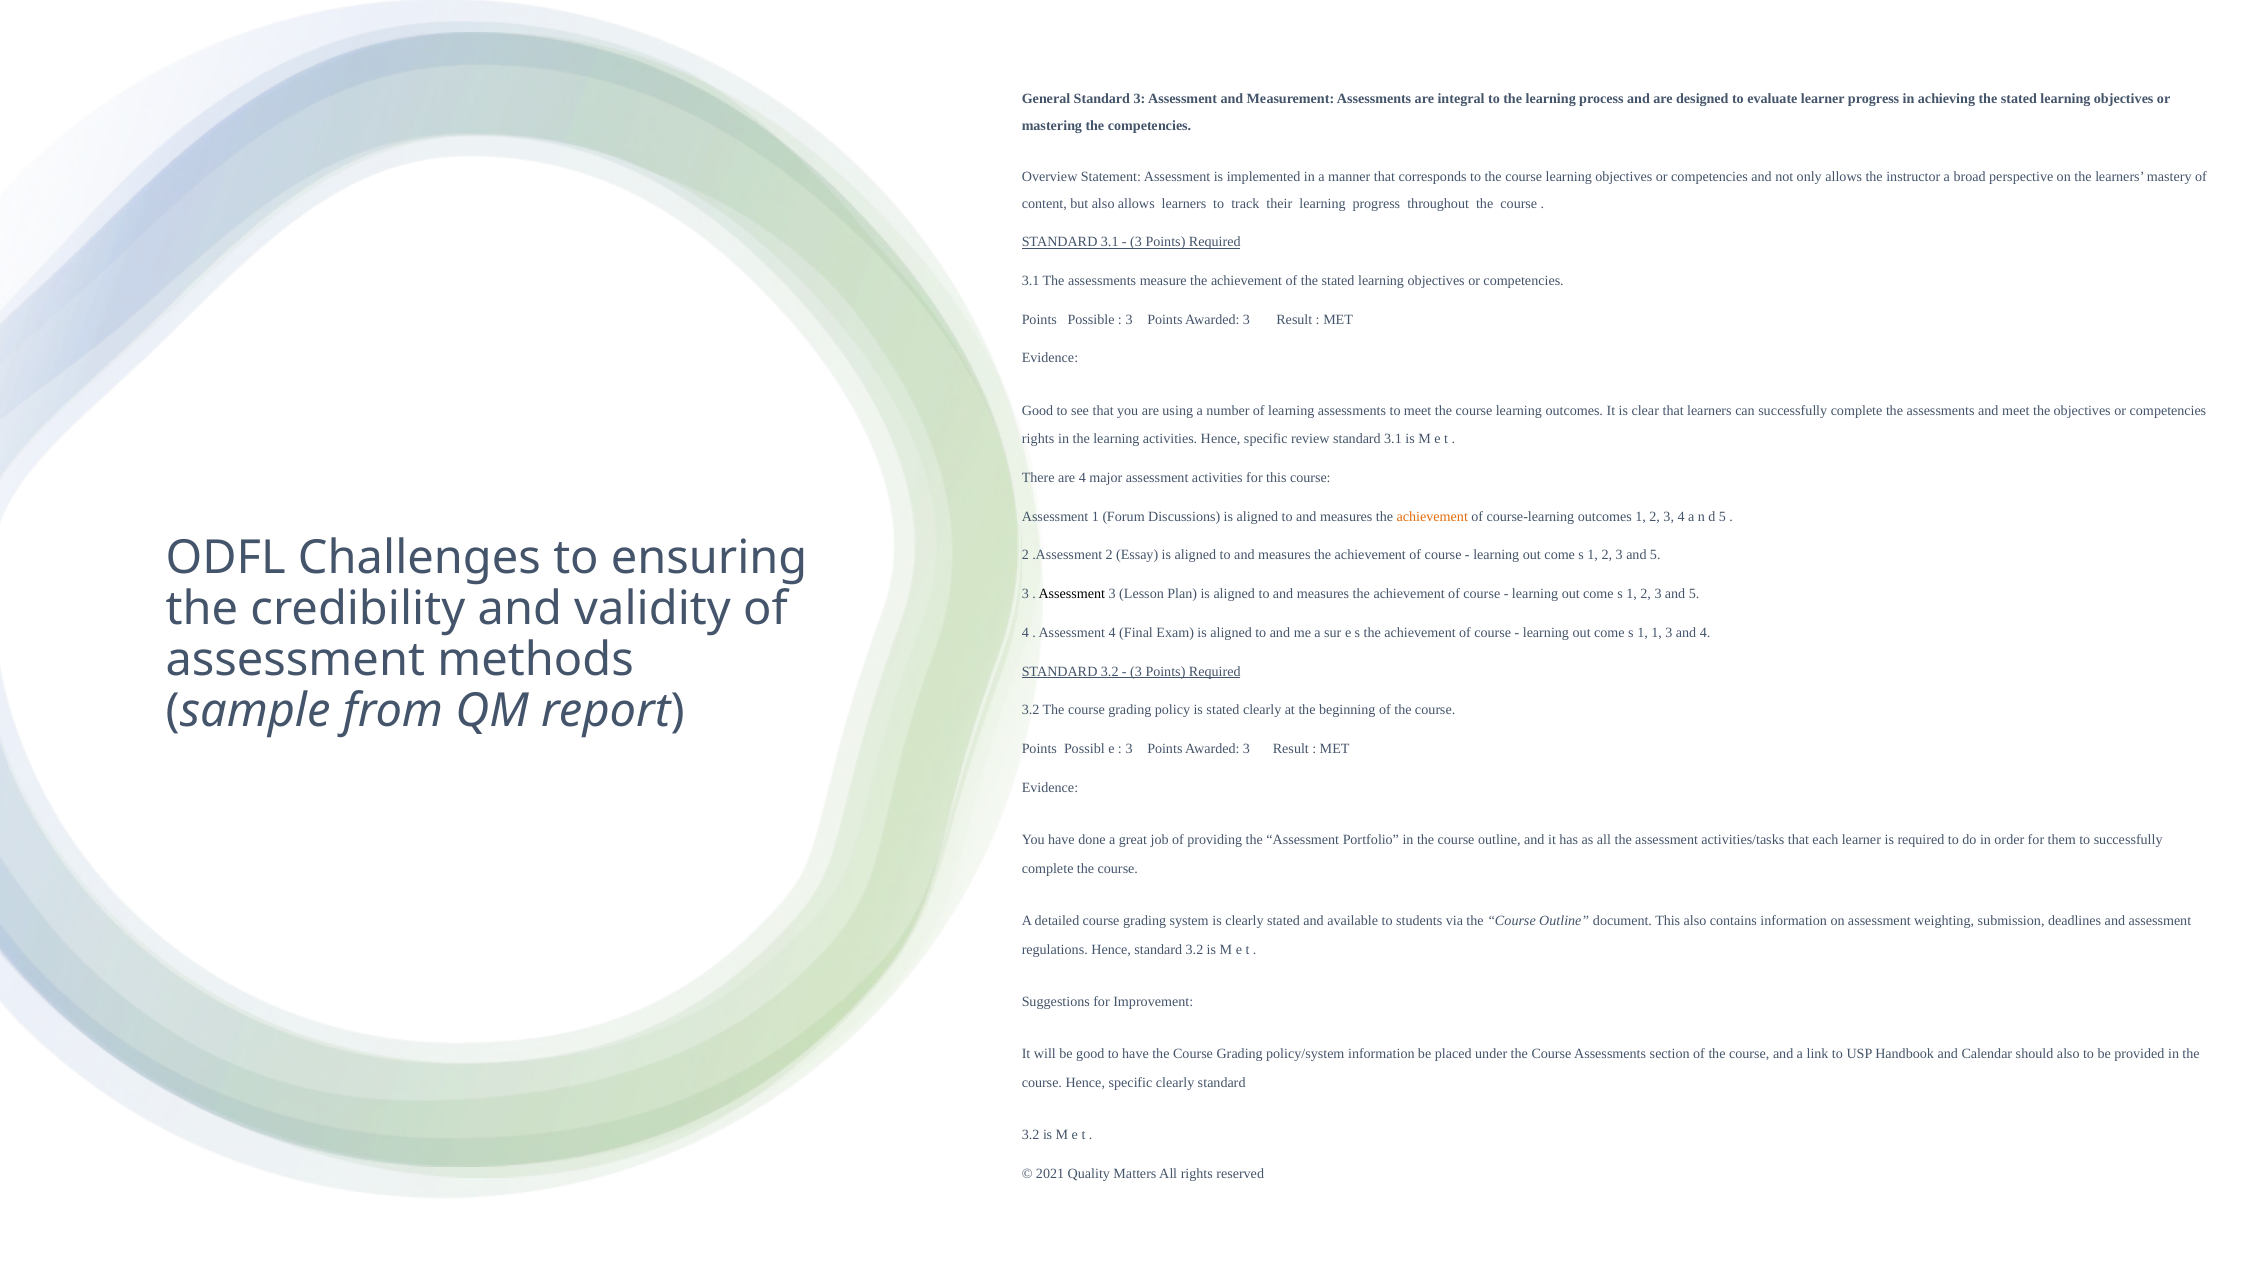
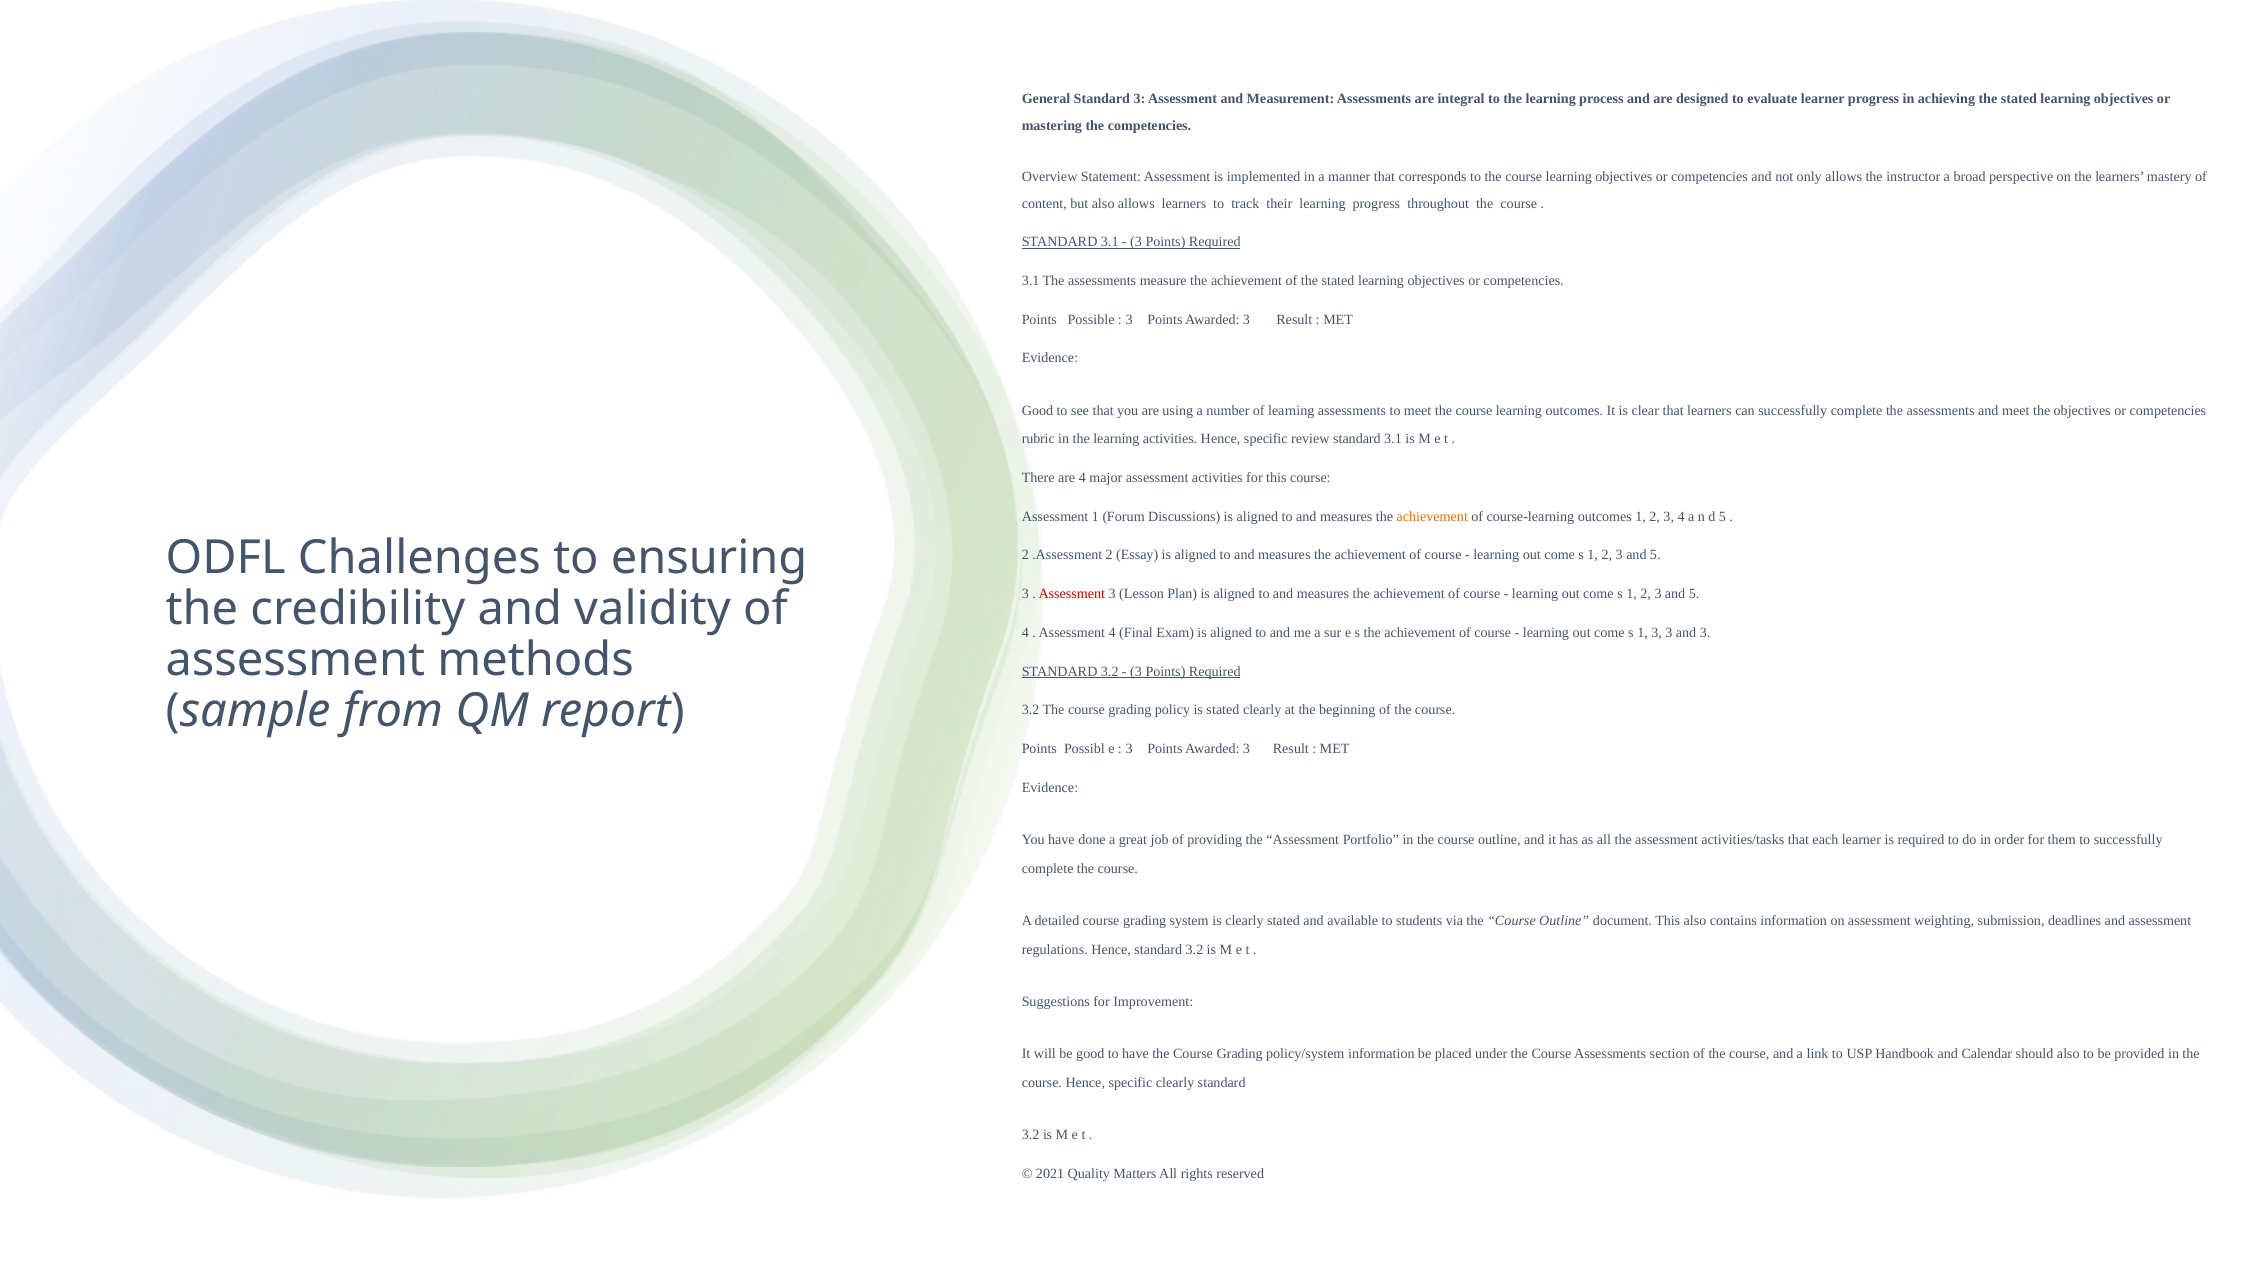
rights at (1038, 439): rights -> rubric
Assessment at (1072, 594) colour: black -> red
1 1: 1 -> 3
and 4: 4 -> 3
